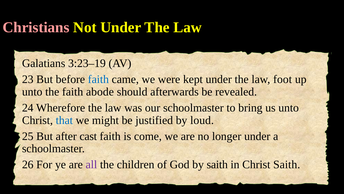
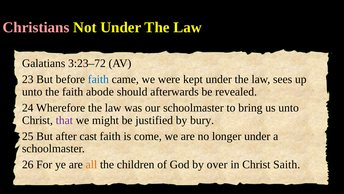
3:23–19: 3:23–19 -> 3:23–72
foot: foot -> sees
that colour: blue -> purple
loud: loud -> bury
all colour: purple -> orange
by saith: saith -> over
